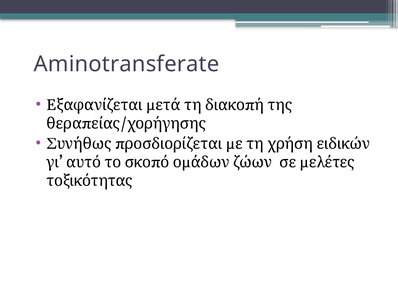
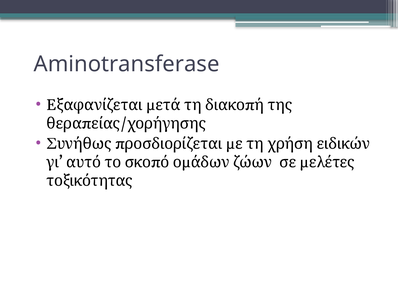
Aminotransferate: Aminotransferate -> Aminotransferase
